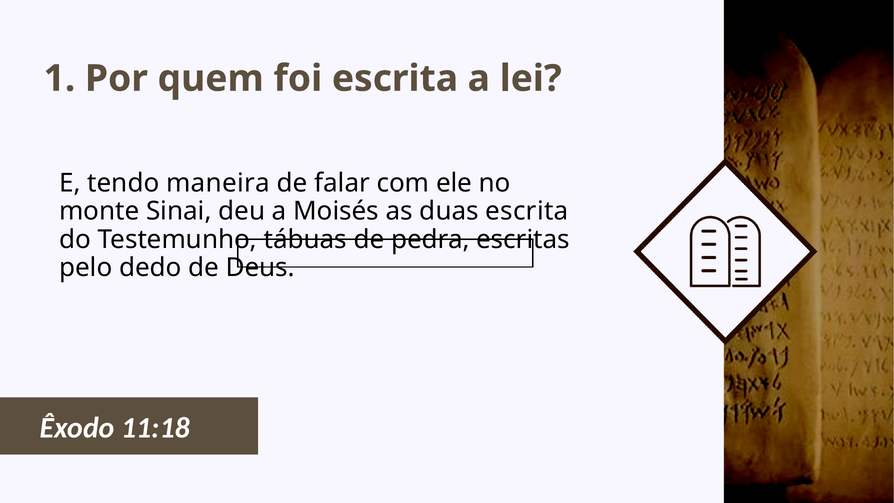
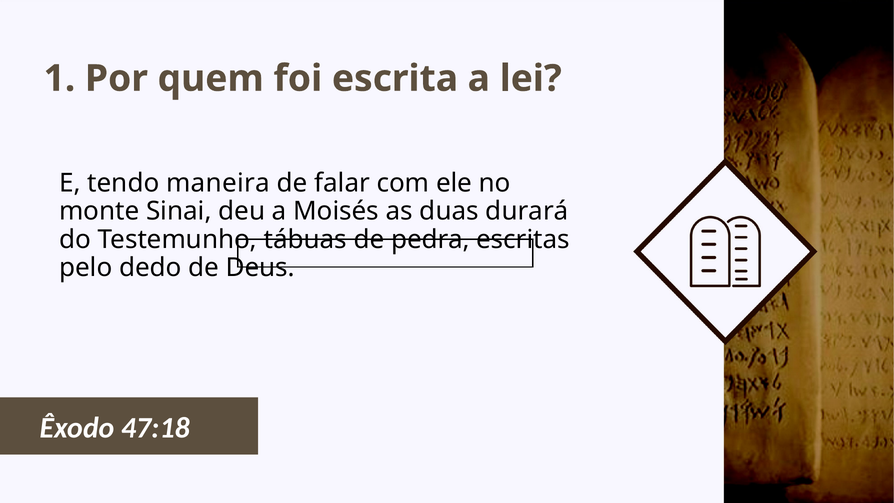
duas escrita: escrita -> durará
11:18: 11:18 -> 47:18
